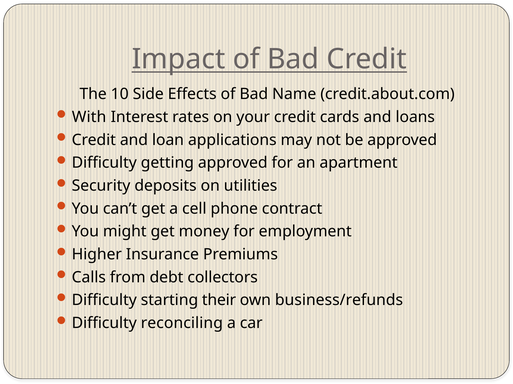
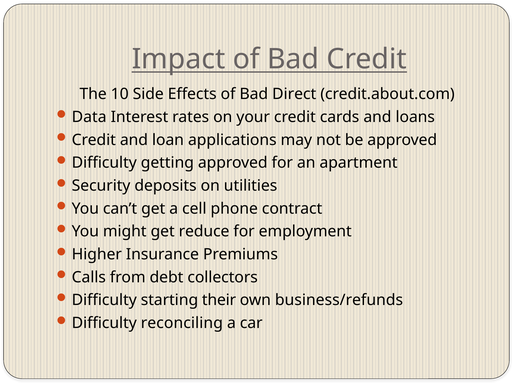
Name: Name -> Direct
With: With -> Data
money: money -> reduce
